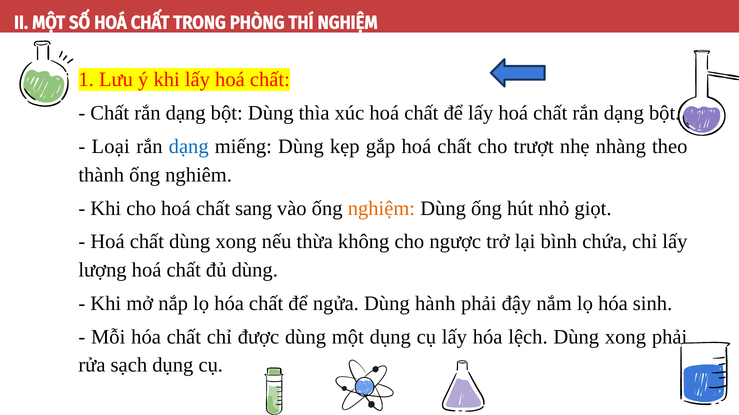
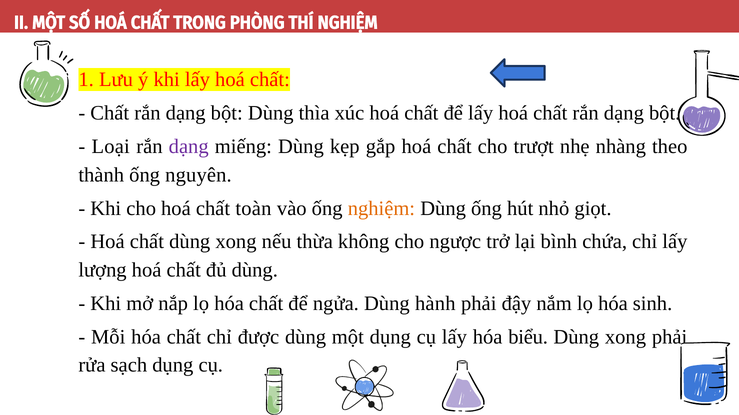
dạng at (189, 147) colour: blue -> purple
nghiêm: nghiêm -> nguyên
sang: sang -> toàn
lệch: lệch -> biểu
